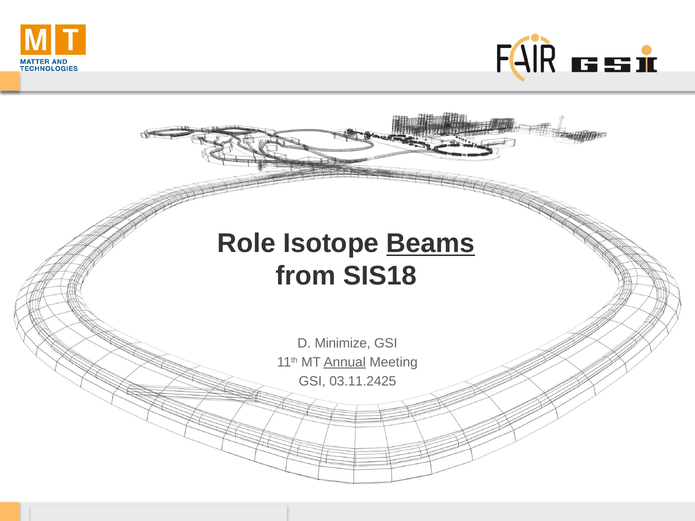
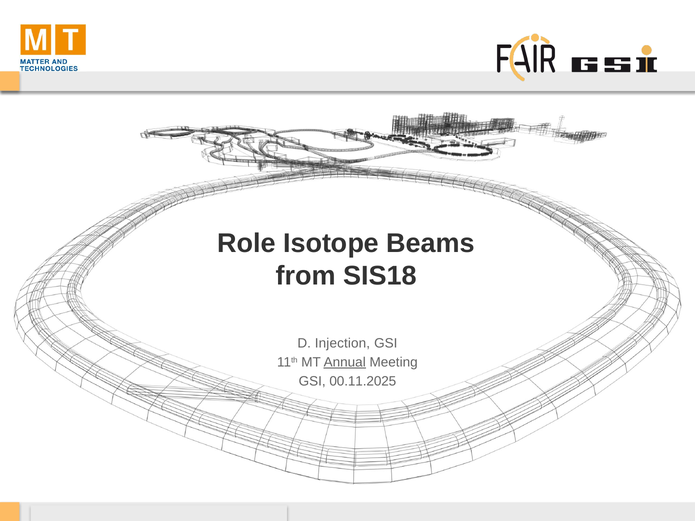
Beams underline: present -> none
Minimize: Minimize -> Injection
03.11.2425: 03.11.2425 -> 00.11.2025
